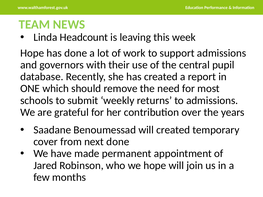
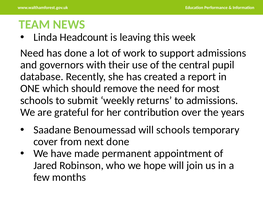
Hope at (32, 53): Hope -> Need
will created: created -> schools
